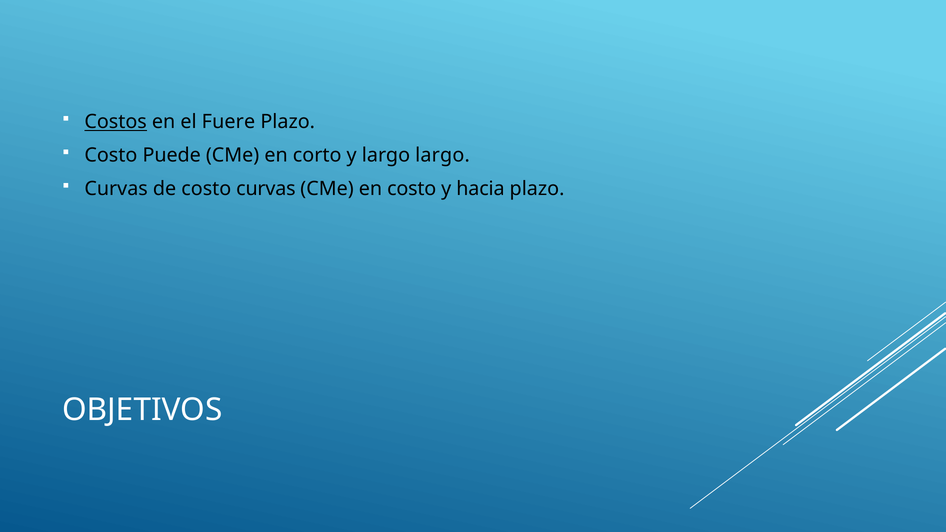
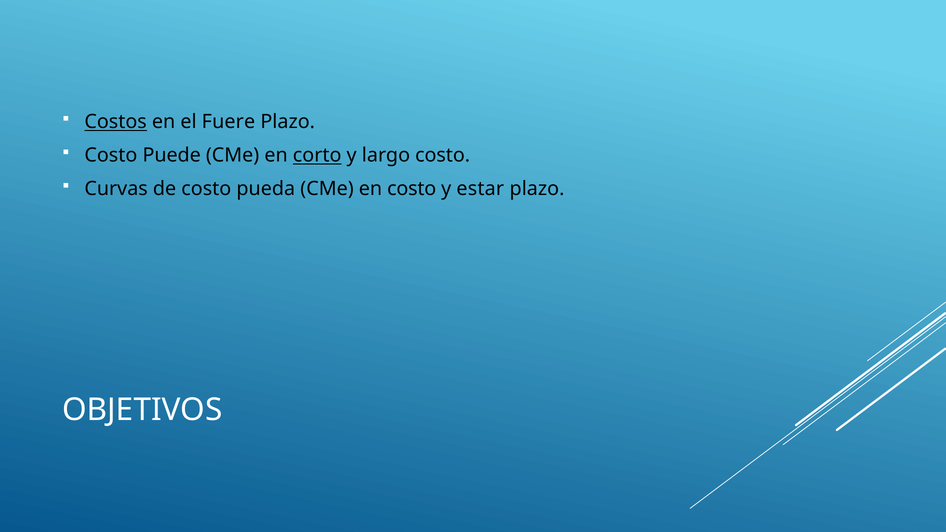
corto underline: none -> present
largo largo: largo -> costo
costo curvas: curvas -> pueda
hacia: hacia -> estar
